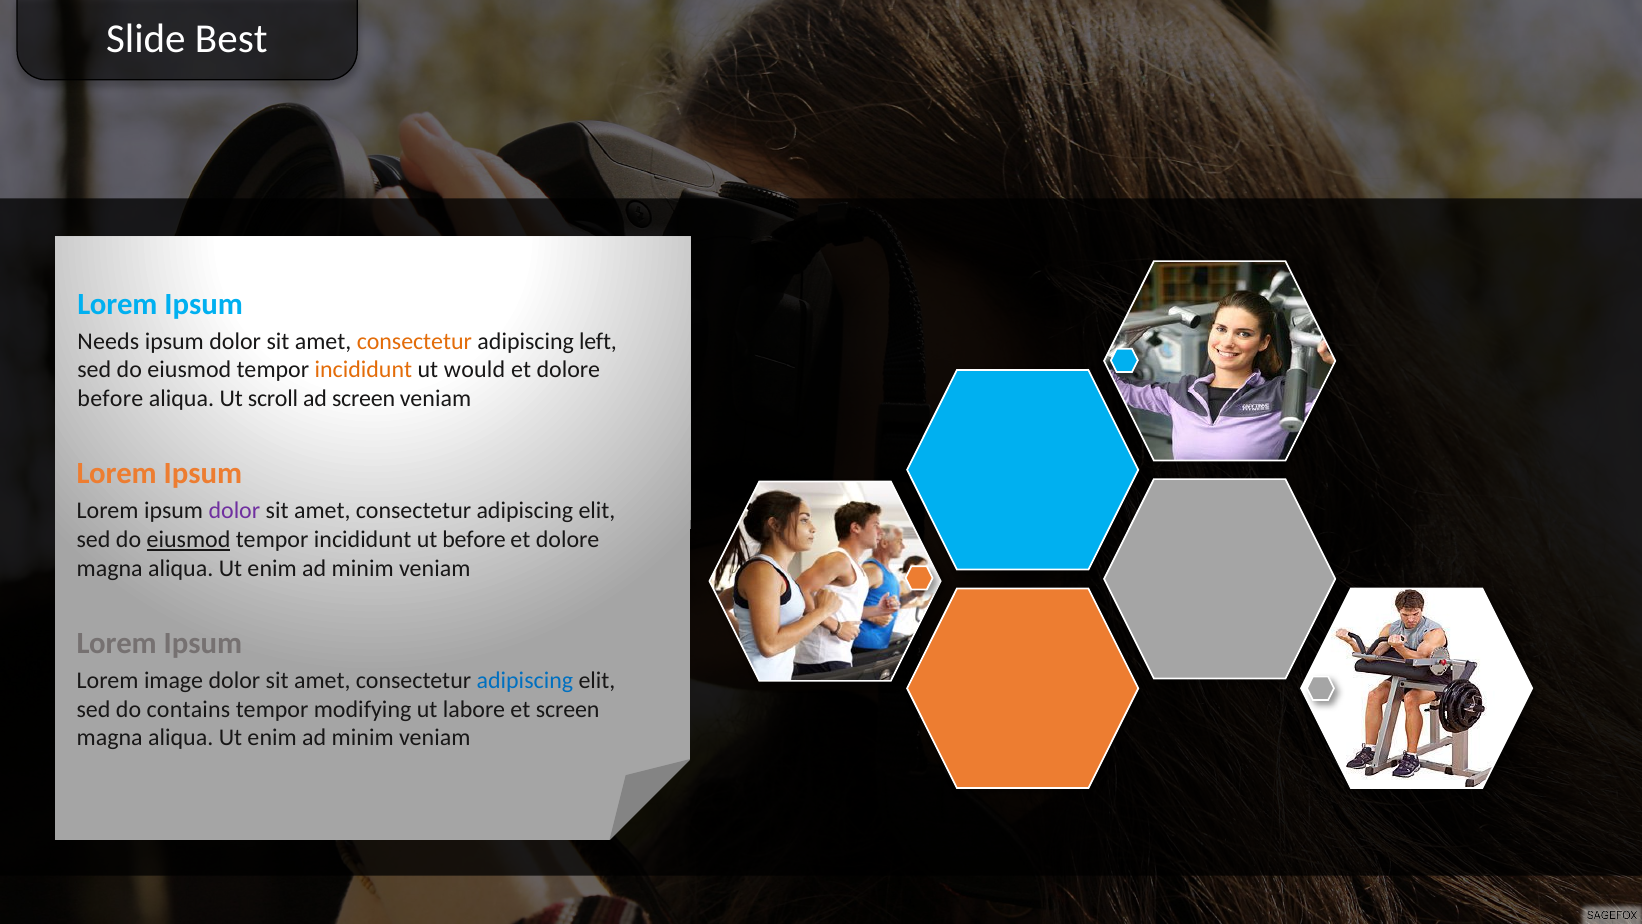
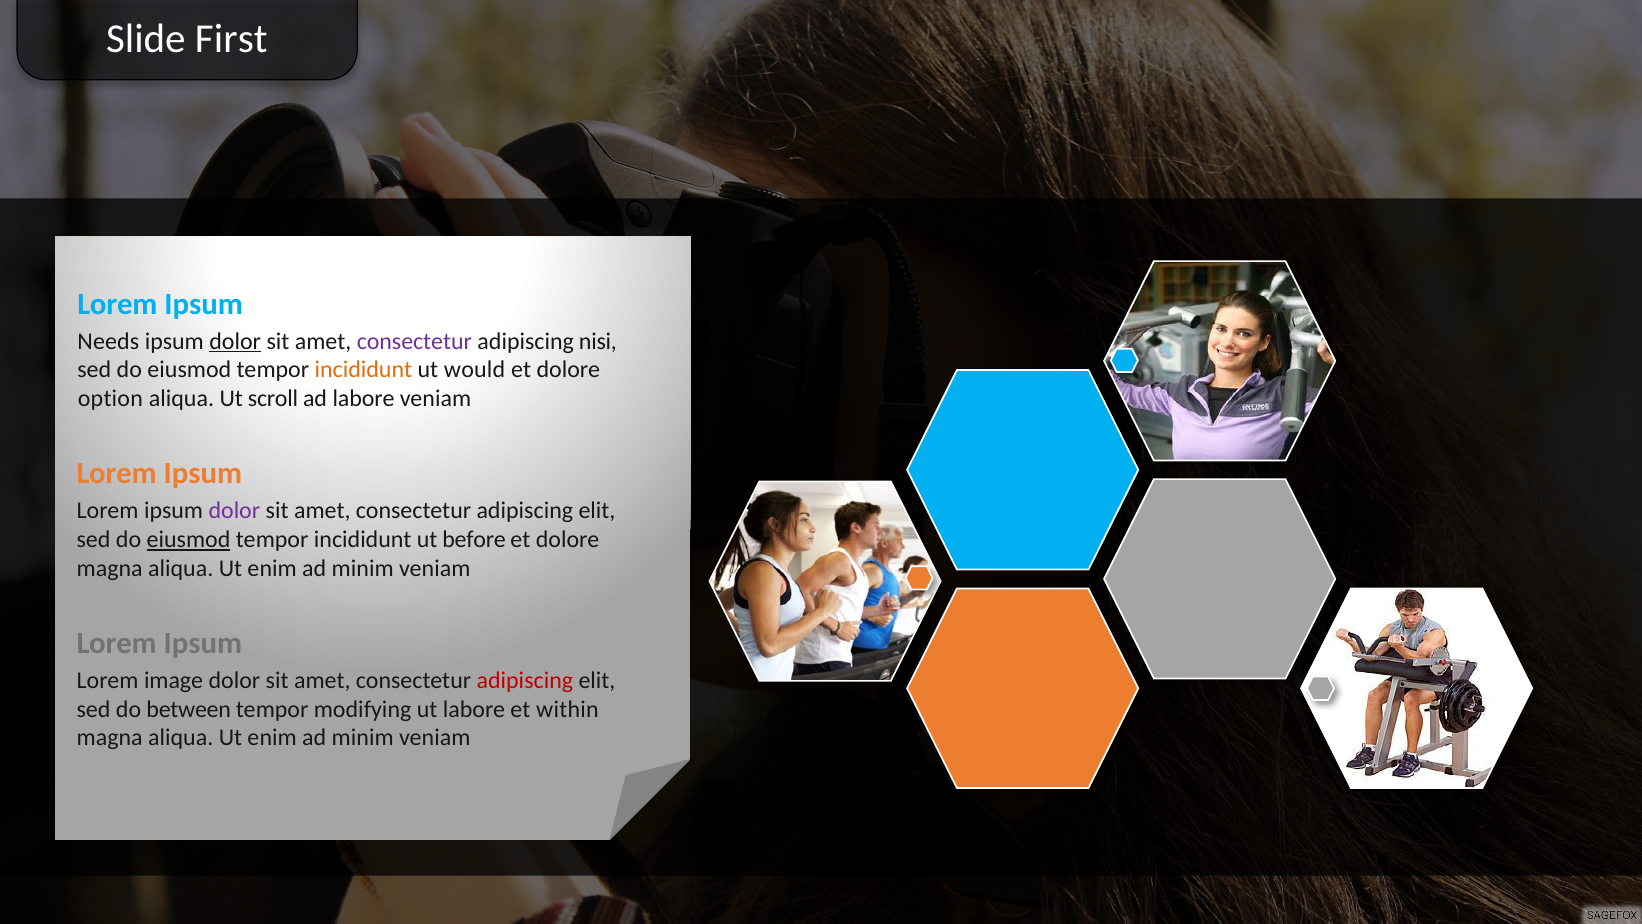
Best: Best -> First
dolor at (235, 341) underline: none -> present
consectetur at (414, 341) colour: orange -> purple
left: left -> nisi
before at (110, 399): before -> option
ad screen: screen -> labore
adipiscing at (525, 680) colour: blue -> red
contains: contains -> between
et screen: screen -> within
